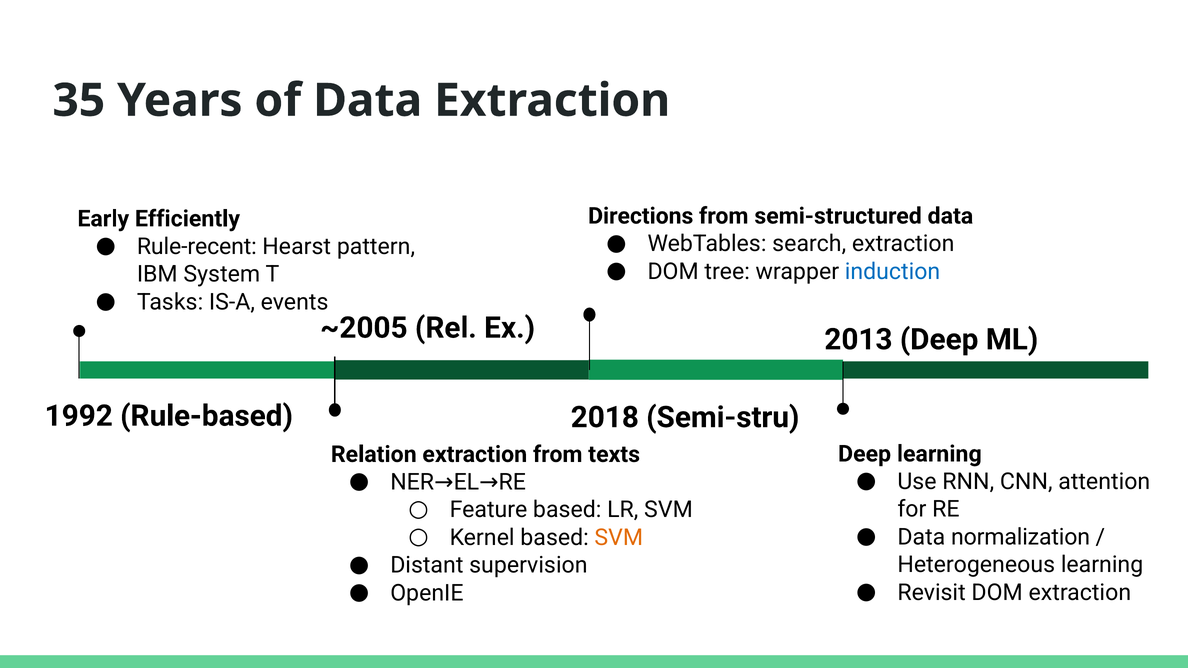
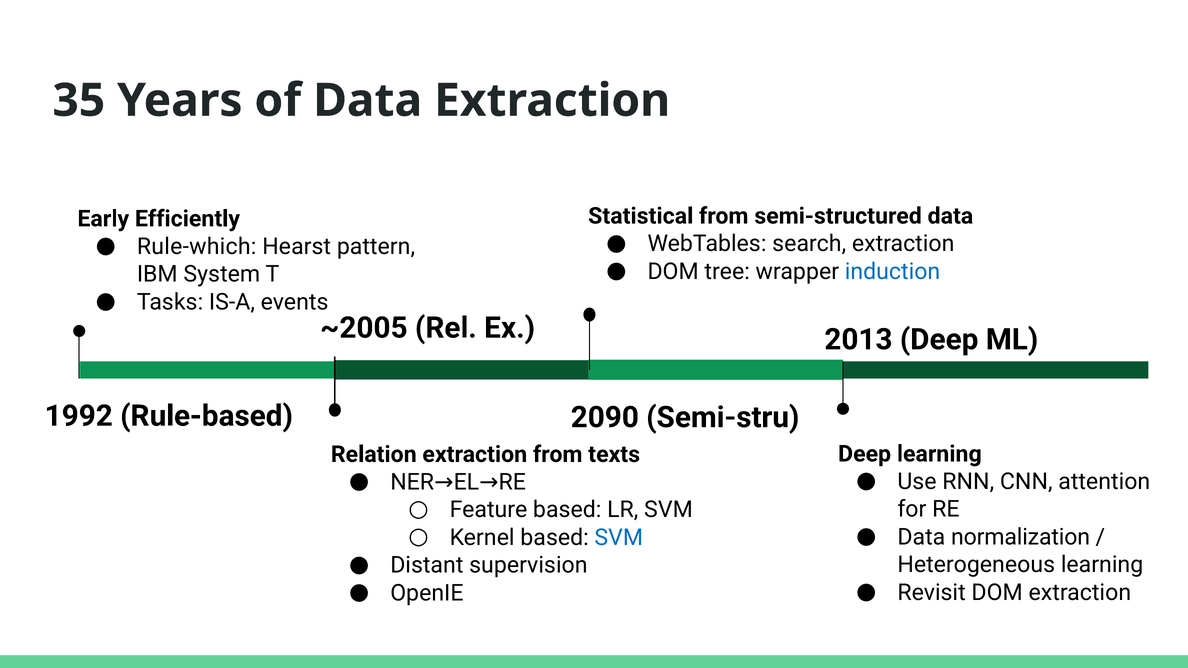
Directions: Directions -> Statistical
Rule-recent: Rule-recent -> Rule-which
2018: 2018 -> 2090
SVM at (619, 538) colour: orange -> blue
